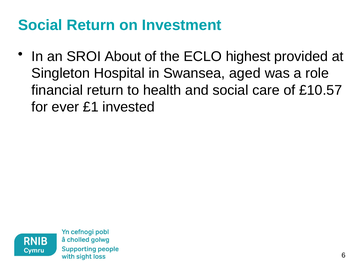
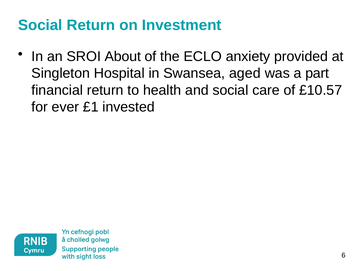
highest: highest -> anxiety
role: role -> part
